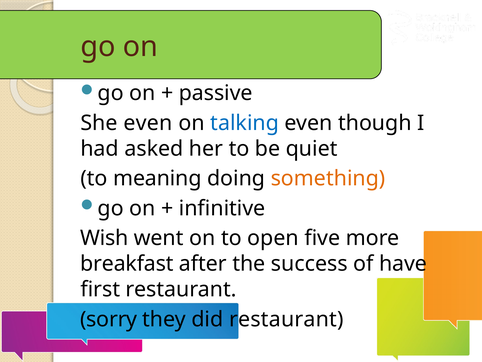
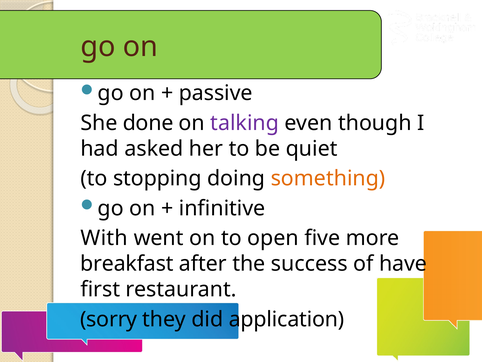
She even: even -> done
talking colour: blue -> purple
meaning: meaning -> stopping
Wish: Wish -> With
did restaurant: restaurant -> application
